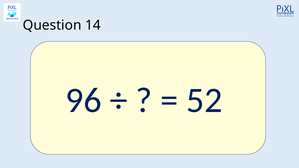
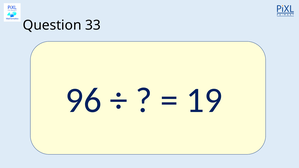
14: 14 -> 33
52: 52 -> 19
